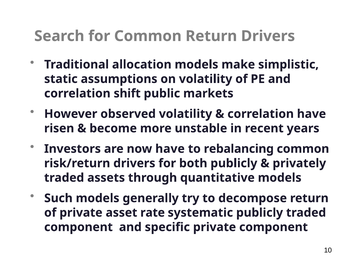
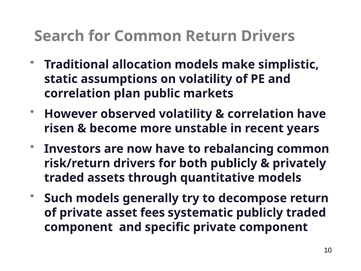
shift: shift -> plan
rate: rate -> fees
